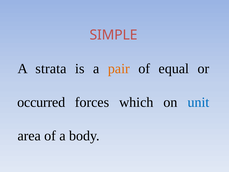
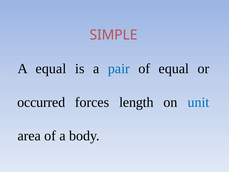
A strata: strata -> equal
pair colour: orange -> blue
which: which -> length
